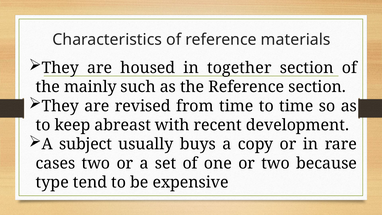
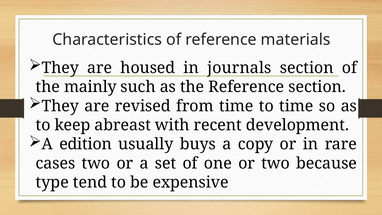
together: together -> journals
subject: subject -> edition
